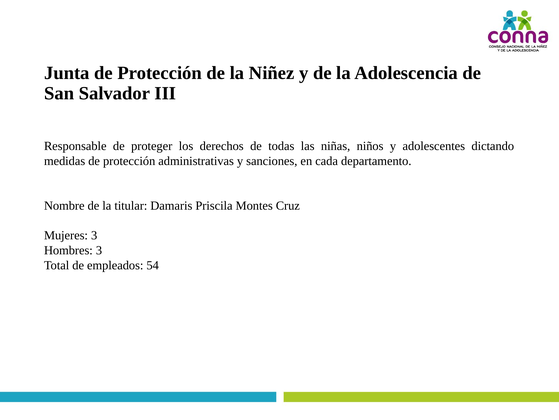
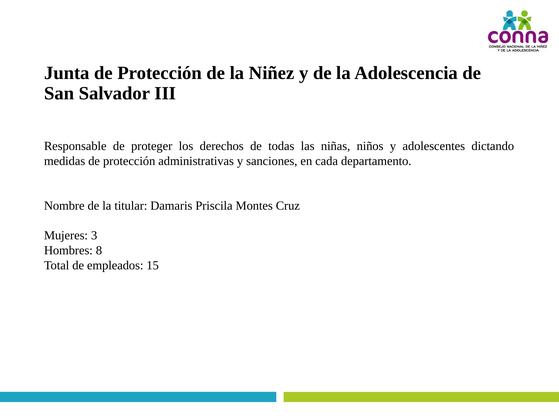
Hombres 3: 3 -> 8
54: 54 -> 15
